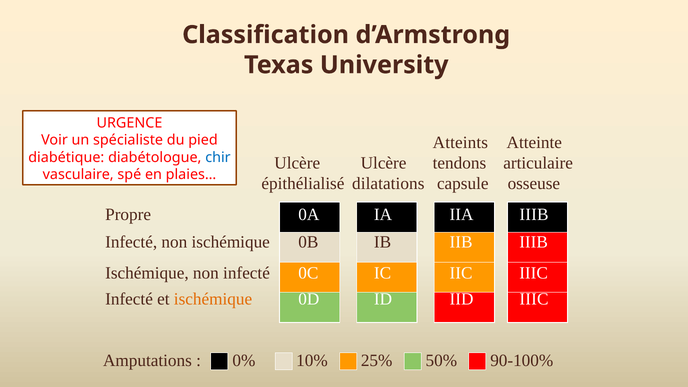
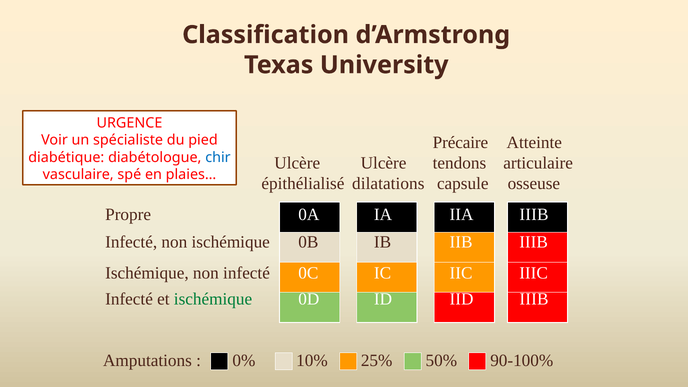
Atteints: Atteints -> Précaire
ischémique at (213, 299) colour: orange -> green
IID IIIC: IIIC -> IIIB
